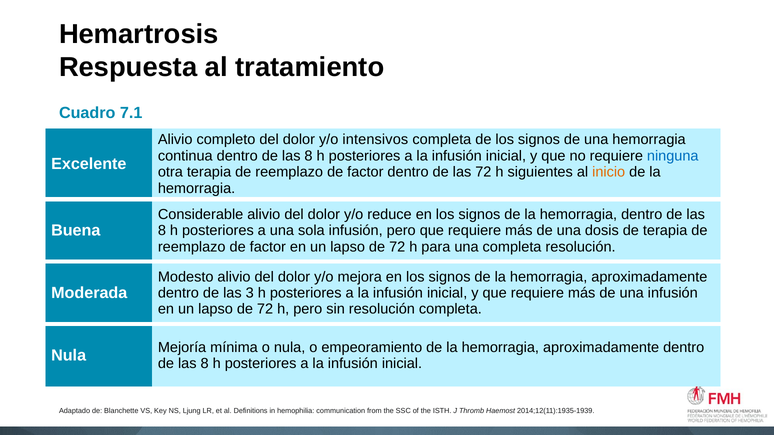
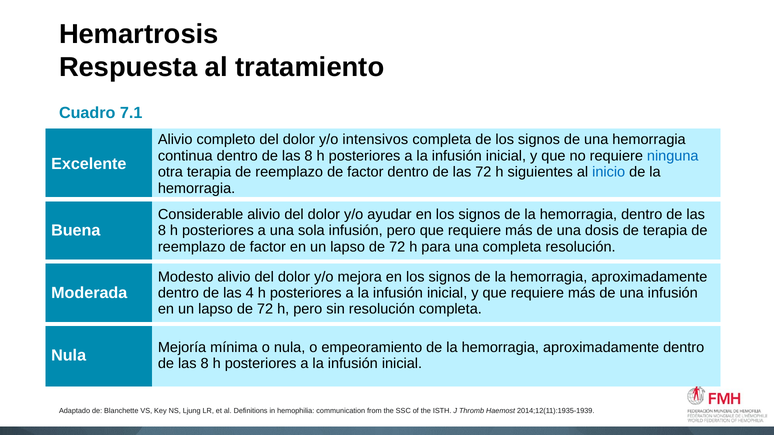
inicio colour: orange -> blue
reduce: reduce -> ayudar
3: 3 -> 4
